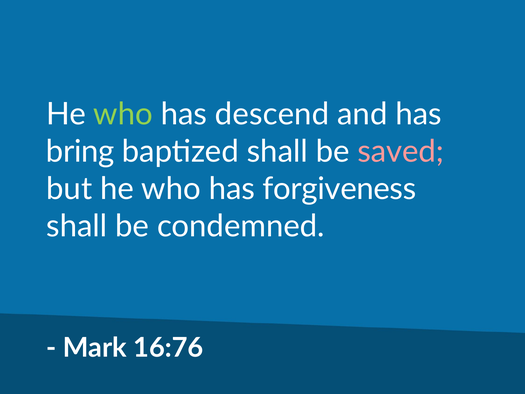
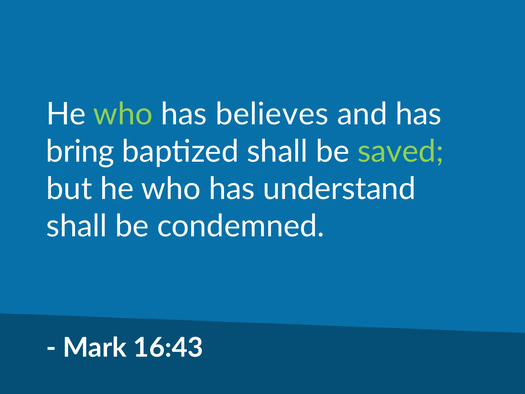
descend: descend -> believes
saved colour: pink -> light green
forgiveness: forgiveness -> understand
16:76: 16:76 -> 16:43
